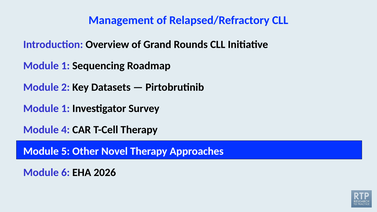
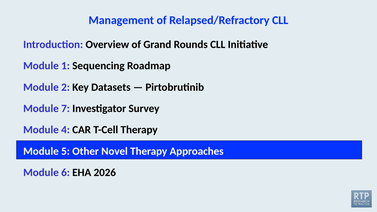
1 at (66, 109): 1 -> 7
